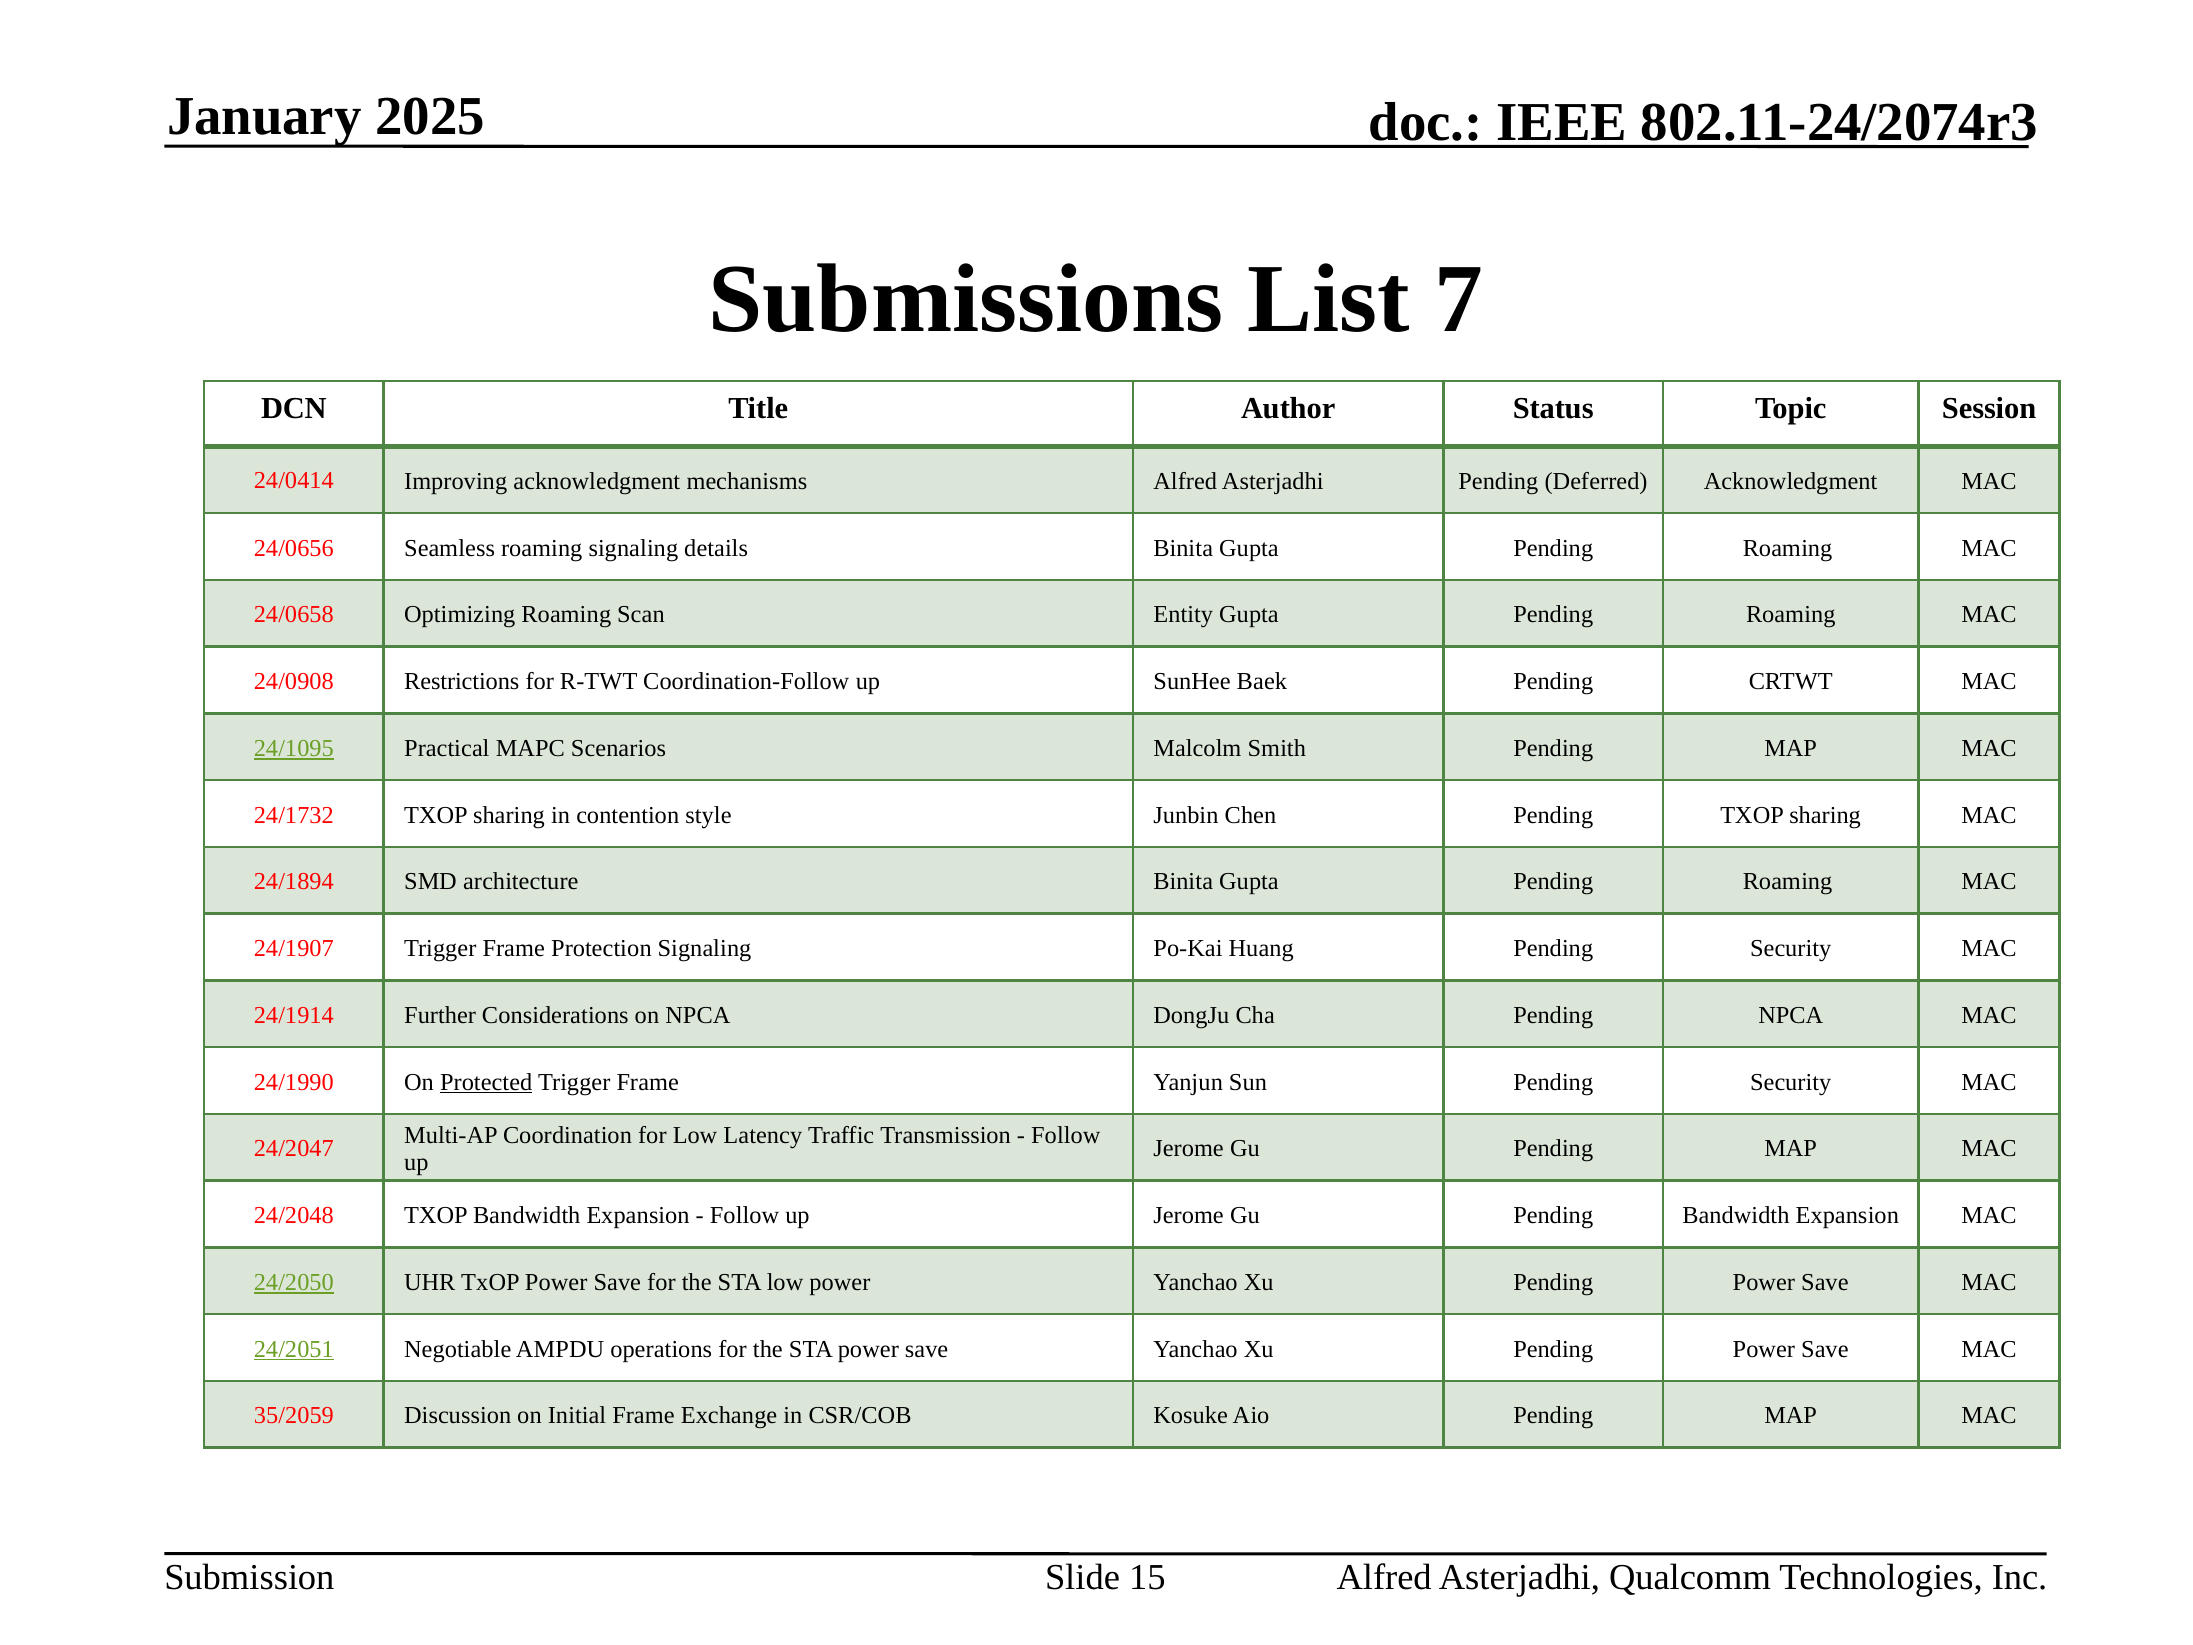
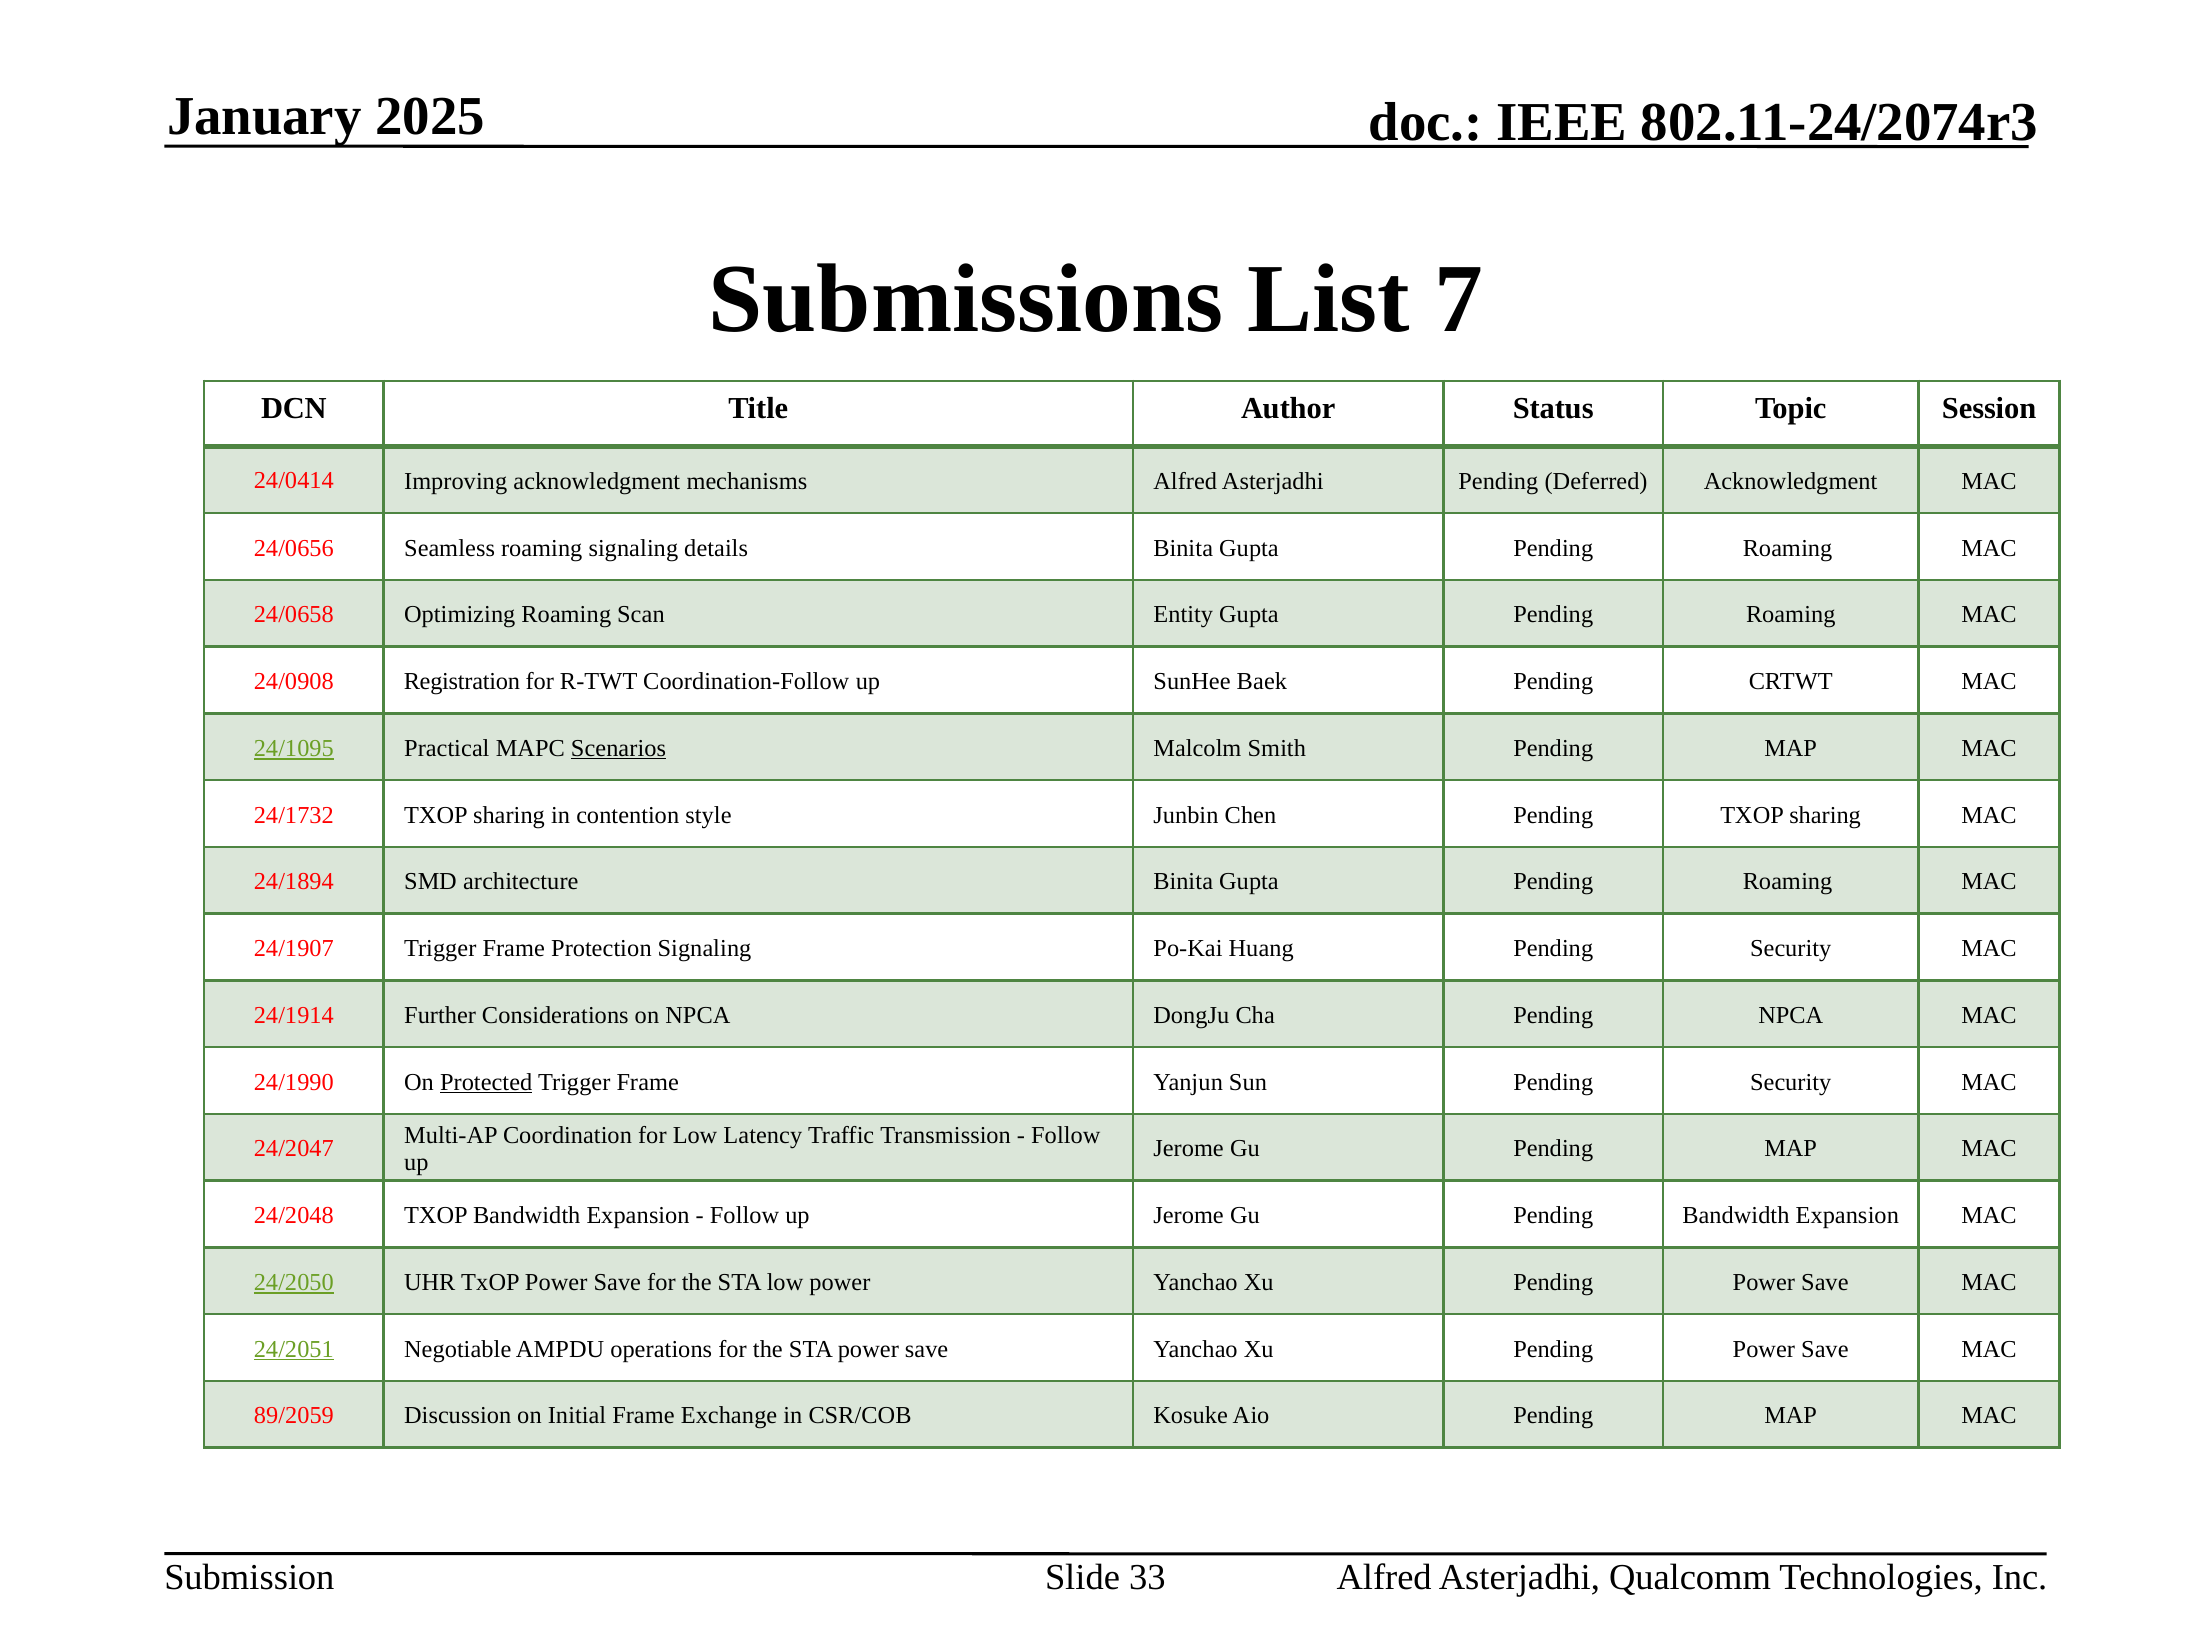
Restrictions: Restrictions -> Registration
Scenarios underline: none -> present
35/2059: 35/2059 -> 89/2059
15: 15 -> 33
